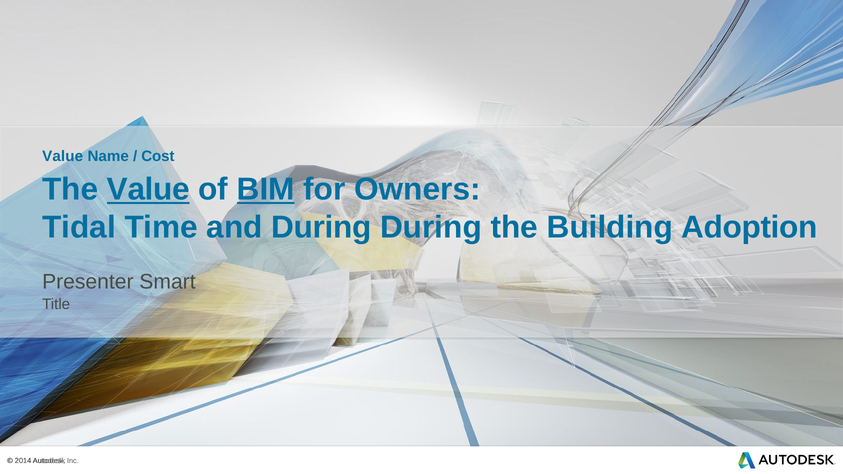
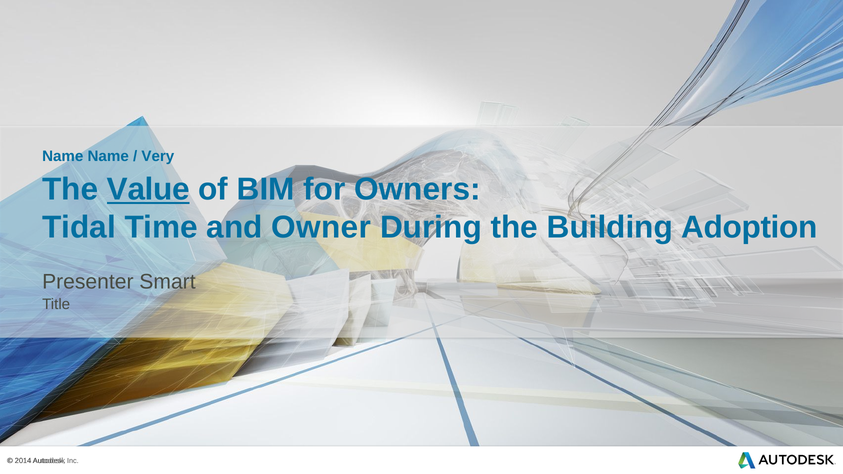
Value at (63, 157): Value -> Name
Cost: Cost -> Very
BIM underline: present -> none
and During: During -> Owner
